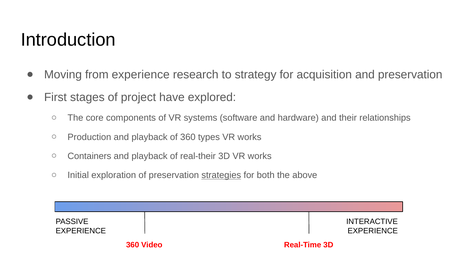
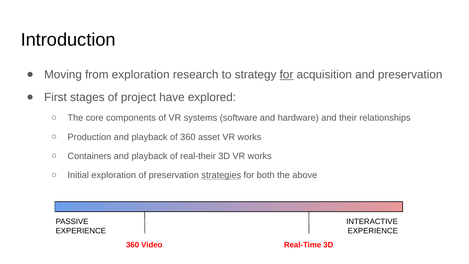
from experience: experience -> exploration
for at (286, 75) underline: none -> present
types: types -> asset
